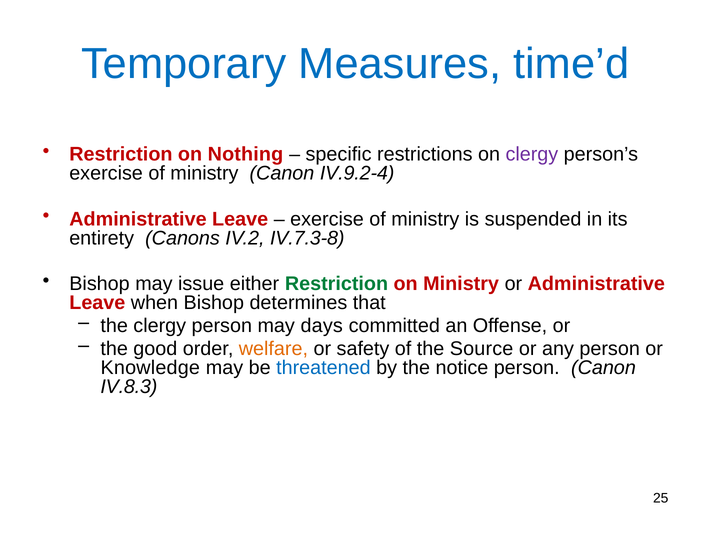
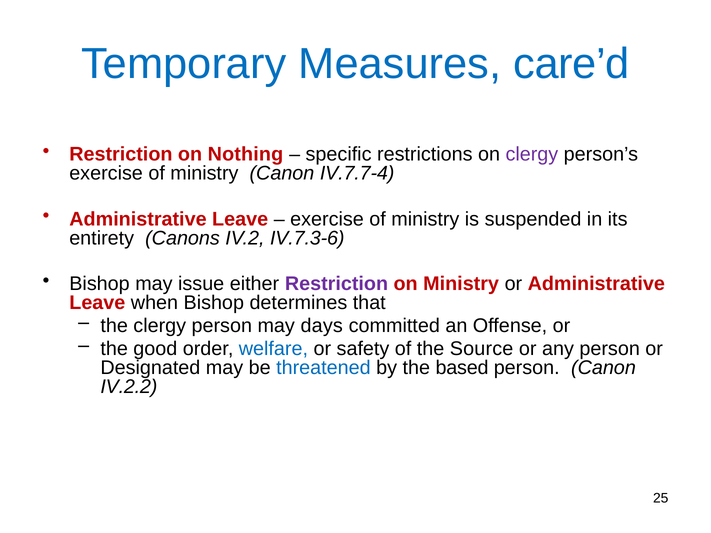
time’d: time’d -> care’d
IV.9.2-4: IV.9.2-4 -> IV.7.7-4
IV.7.3-8: IV.7.3-8 -> IV.7.3-6
Restriction at (336, 284) colour: green -> purple
welfare colour: orange -> blue
Knowledge: Knowledge -> Designated
notice: notice -> based
IV.8.3: IV.8.3 -> IV.2.2
